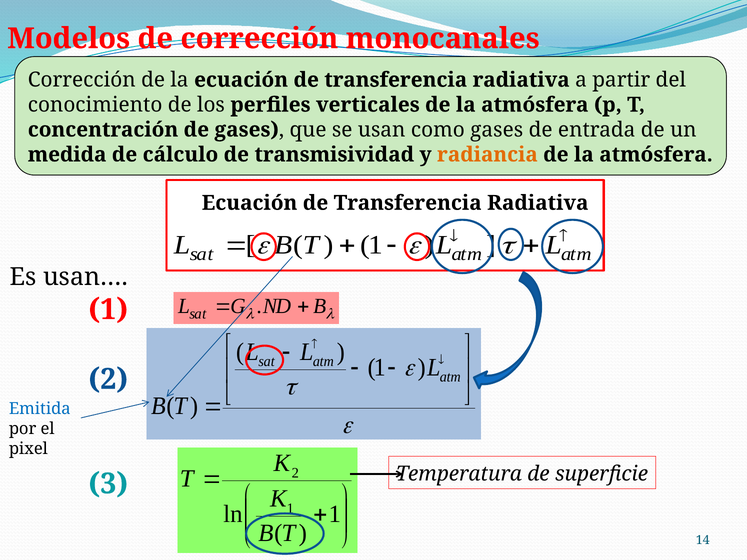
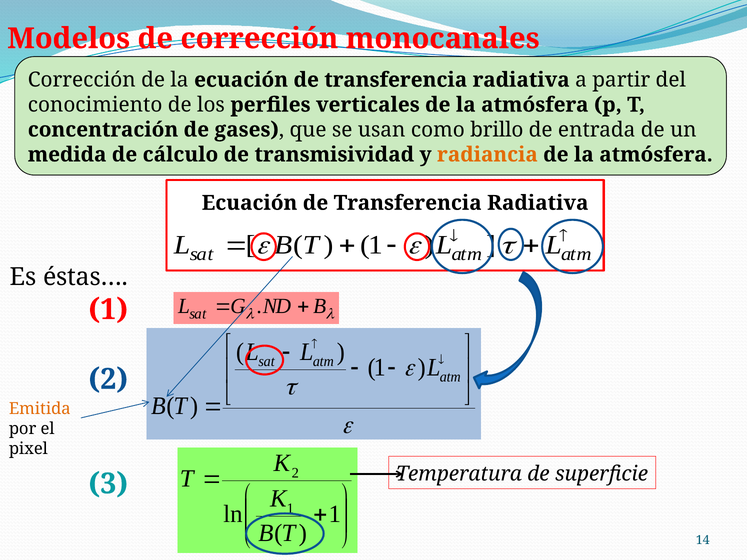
como gases: gases -> brillo
usan…: usan… -> éstas…
Emitida colour: blue -> orange
